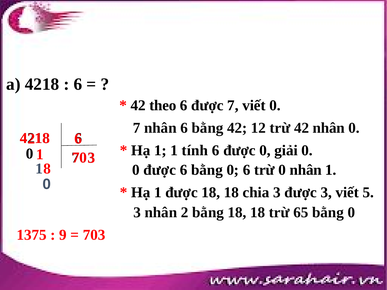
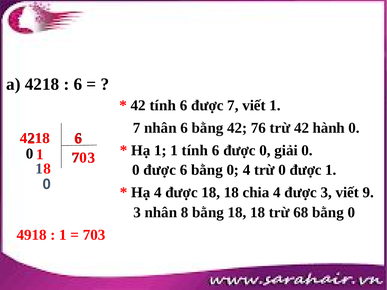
42 theo: theo -> tính
viết 0: 0 -> 1
12: 12 -> 76
42 nhân: nhân -> hành
0 6: 6 -> 4
trừ 0 nhân: nhân -> được
1 at (158, 193): 1 -> 4
chia 3: 3 -> 4
5: 5 -> 9
nhân 2: 2 -> 8
65: 65 -> 68
1375: 1375 -> 4918
9 at (63, 235): 9 -> 1
